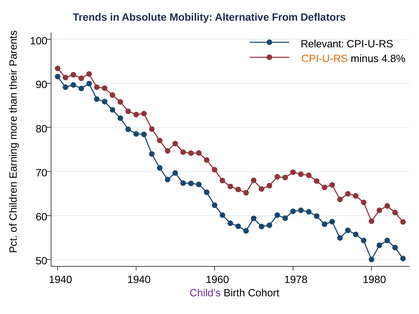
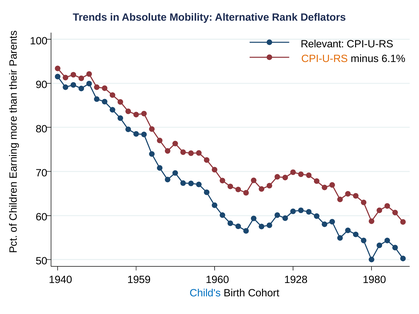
From: From -> Rank
4.8%: 4.8% -> 6.1%
1940 1940: 1940 -> 1959
1978: 1978 -> 1928
Child's colour: purple -> blue
